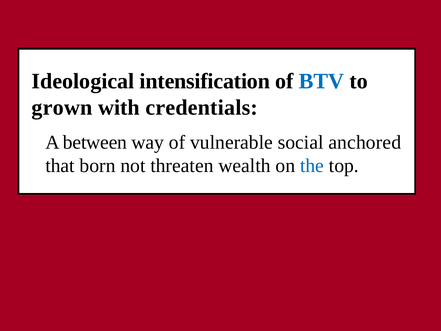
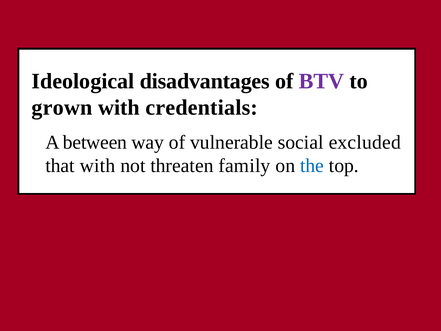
intensification: intensification -> disadvantages
BTV colour: blue -> purple
anchored: anchored -> excluded
that born: born -> with
wealth: wealth -> family
